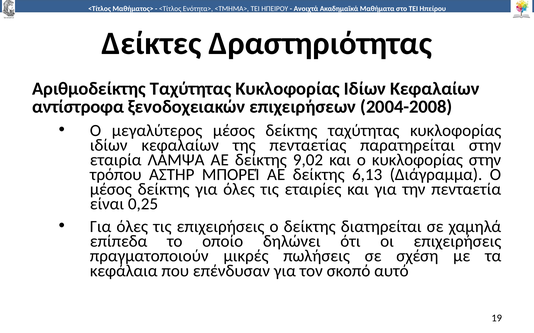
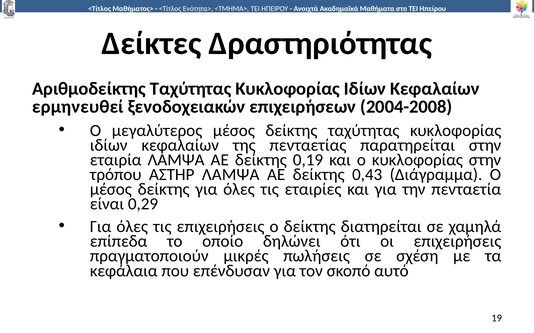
αντίστροφα: αντίστροφα -> ερμηνευθεί
9,02: 9,02 -> 0,19
ΑΣΤΗΡ ΜΠΟΡΕΊ: ΜΠΟΡΕΊ -> ΛΑΜΨΑ
6,13: 6,13 -> 0,43
0,25: 0,25 -> 0,29
